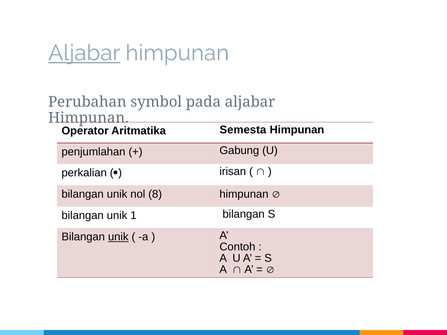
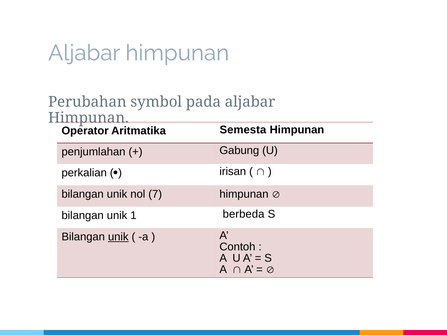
Aljabar at (84, 53) underline: present -> none
8: 8 -> 7
1 bilangan: bilangan -> berbeda
